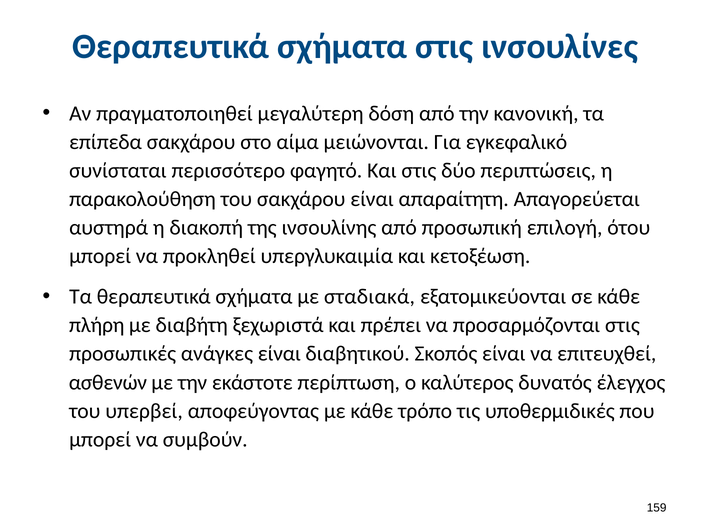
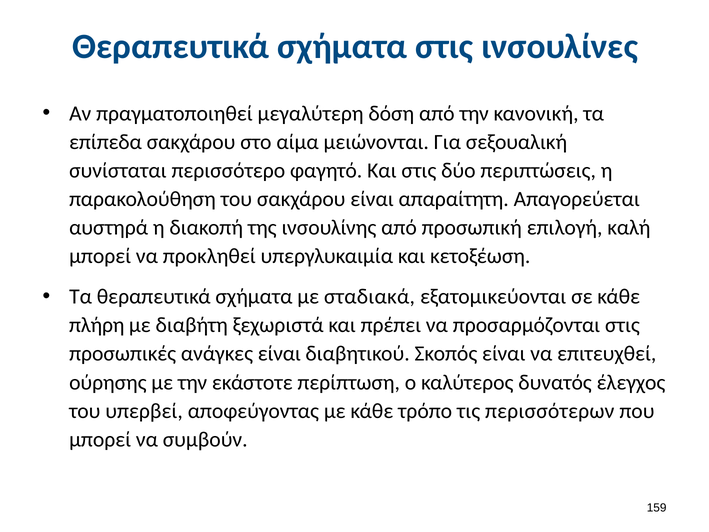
εγκεφαλικό: εγκεφαλικό -> σεξουαλική
ότου: ότου -> καλή
ασθενών: ασθενών -> ούρησης
υποθερμιδικές: υποθερμιδικές -> περισσότερων
